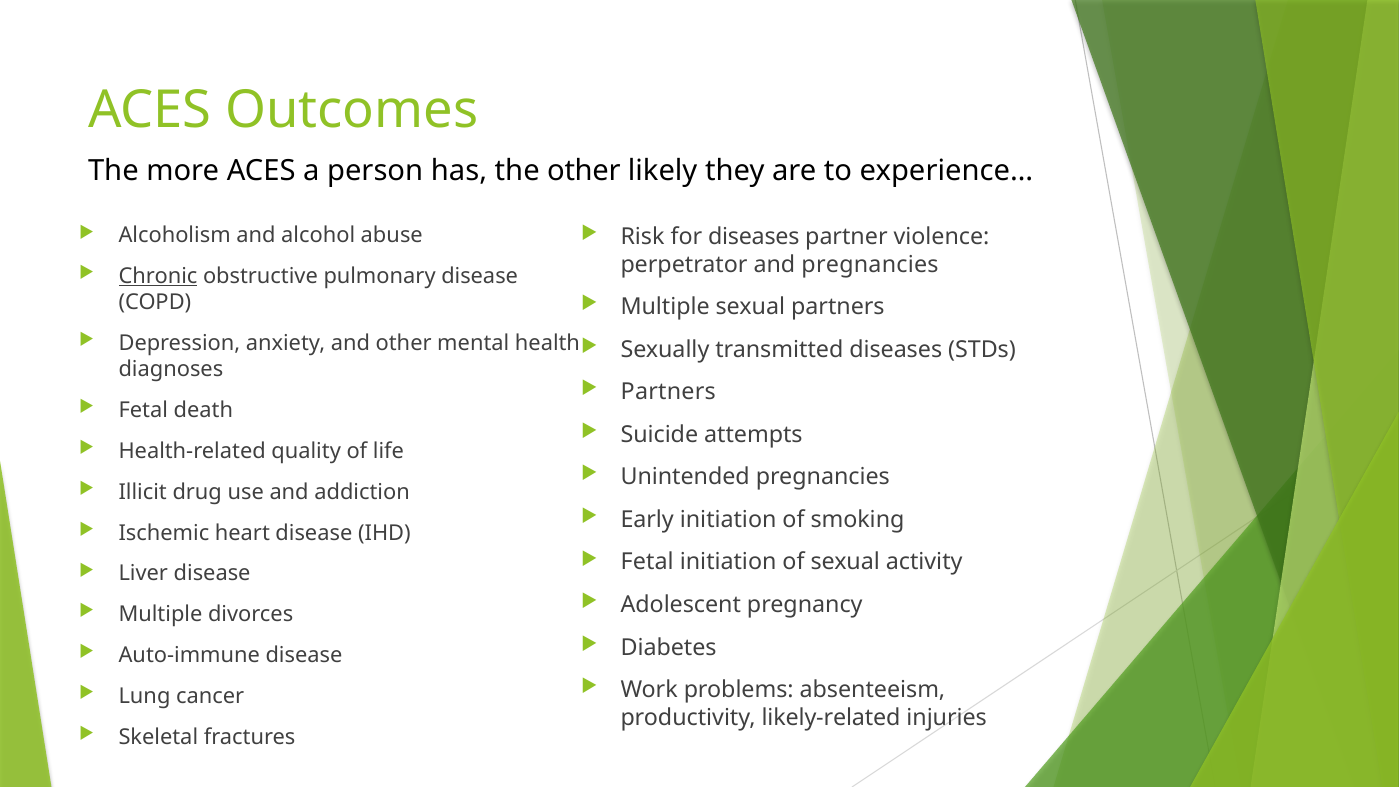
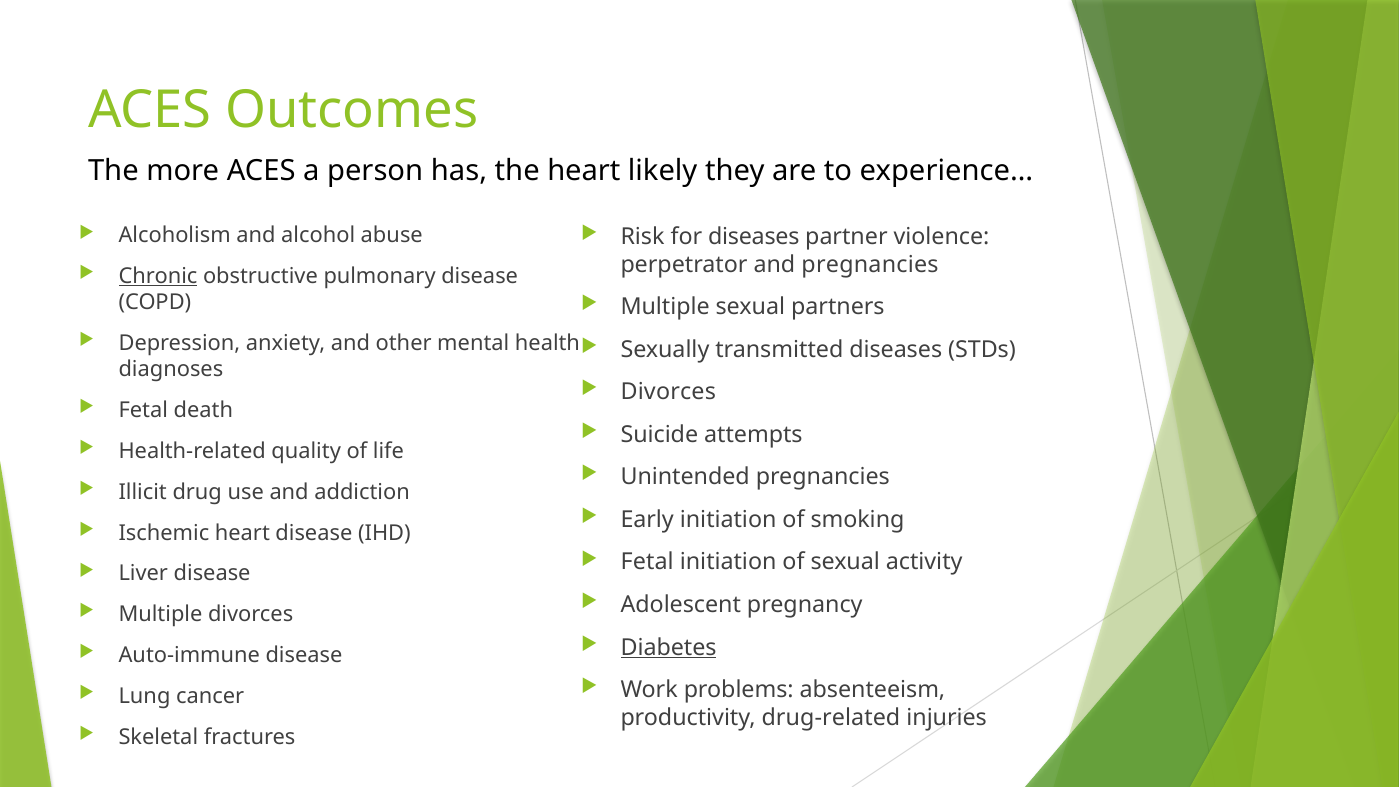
the other: other -> heart
Partners at (668, 392): Partners -> Divorces
Diabetes underline: none -> present
likely-related: likely-related -> drug-related
